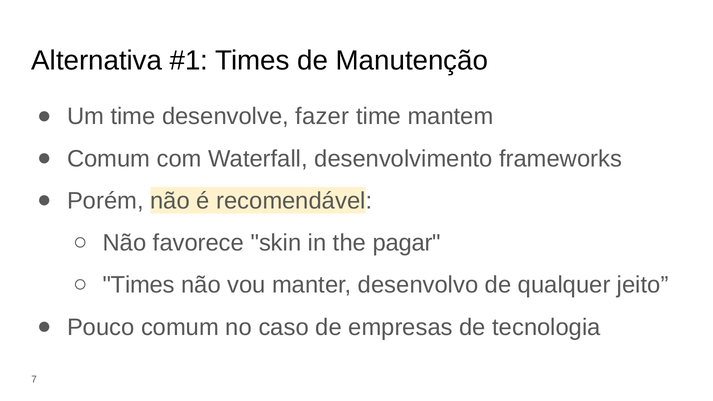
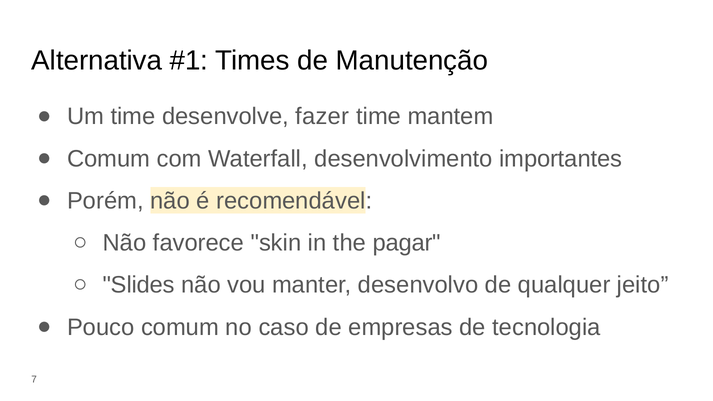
frameworks: frameworks -> importantes
Times at (139, 285): Times -> Slides
